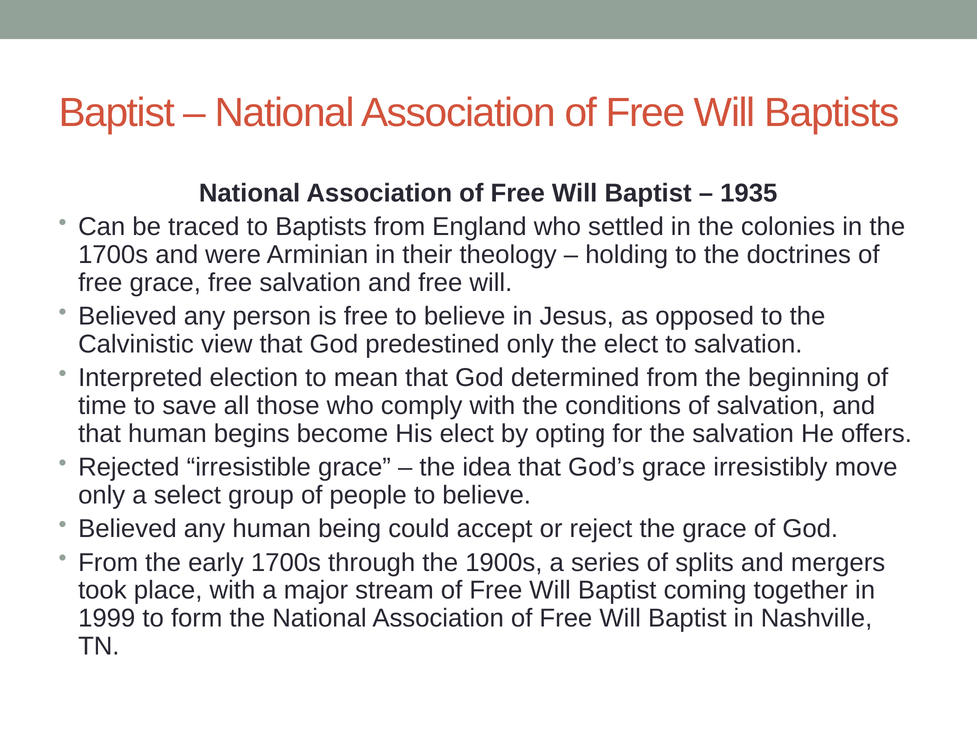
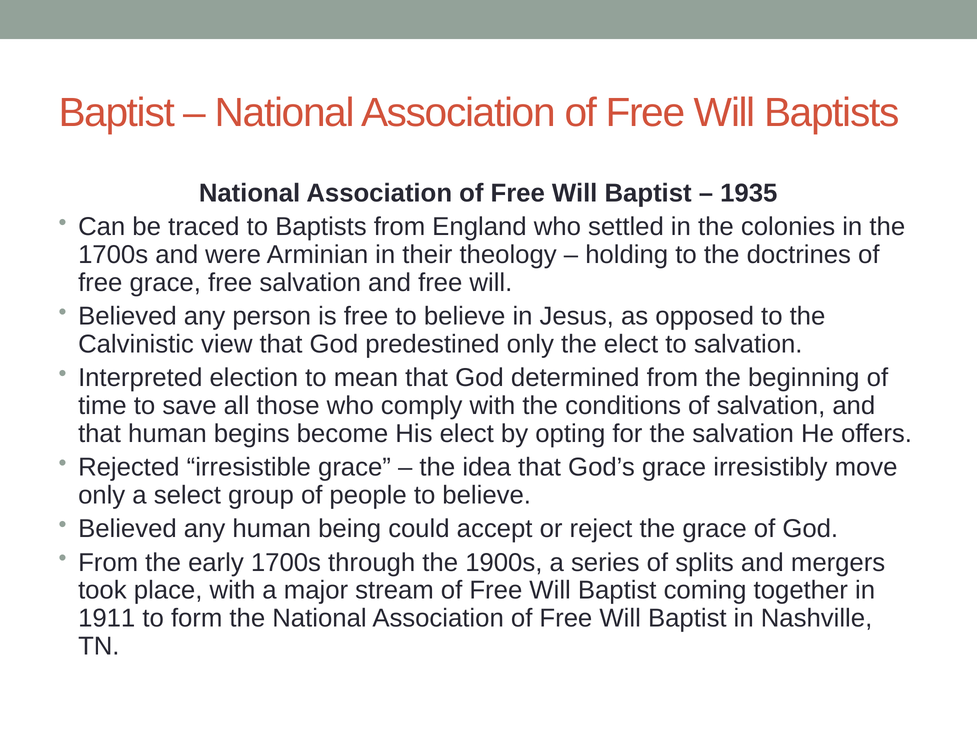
1999: 1999 -> 1911
